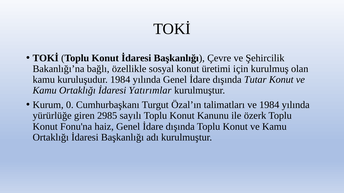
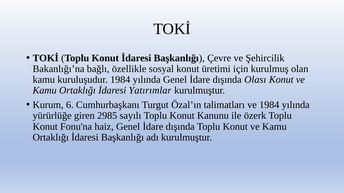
Tutar: Tutar -> Olası
0: 0 -> 6
